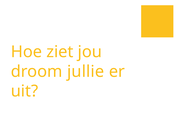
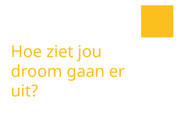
jullie: jullie -> gaan
